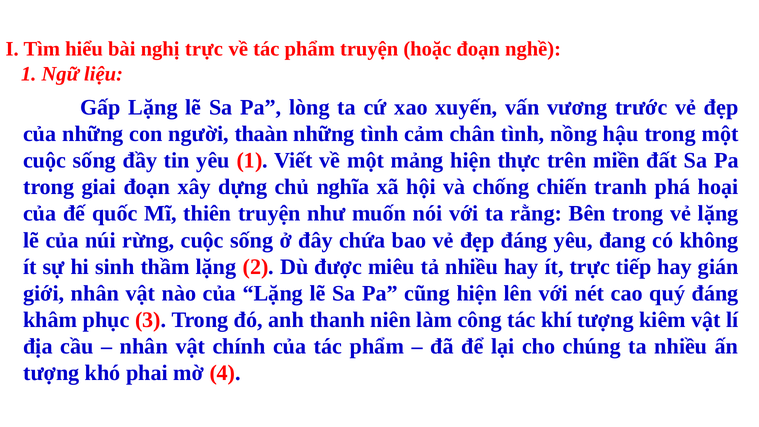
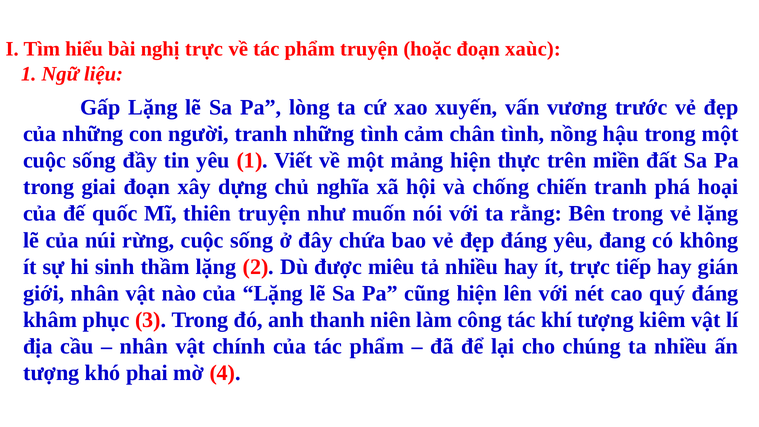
nghề: nghề -> xaùc
người thaàn: thaàn -> tranh
